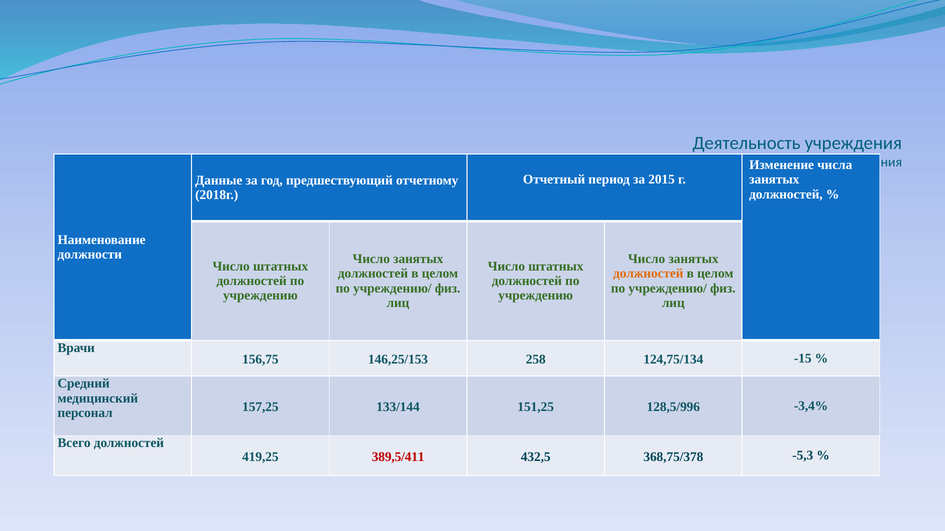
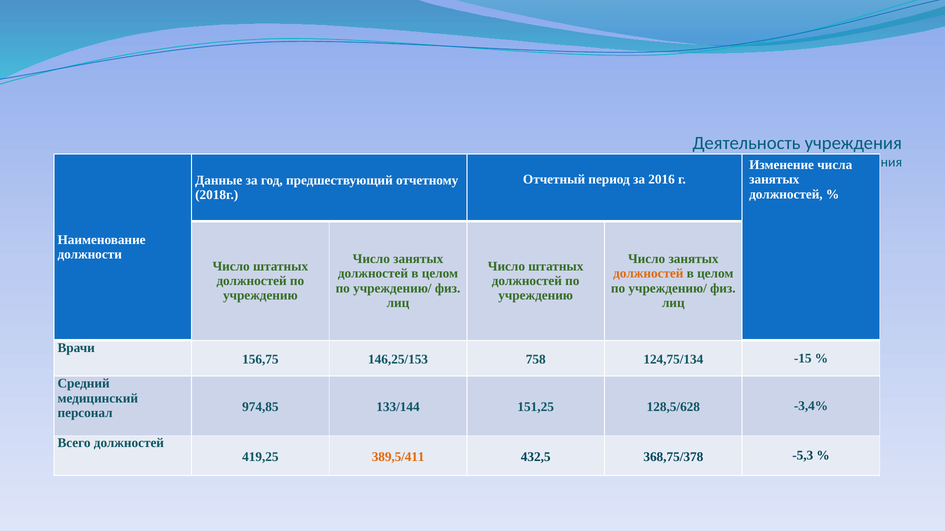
2015: 2015 -> 2016
258: 258 -> 758
157,25: 157,25 -> 974,85
128,5/996: 128,5/996 -> 128,5/628
389,5/411 colour: red -> orange
